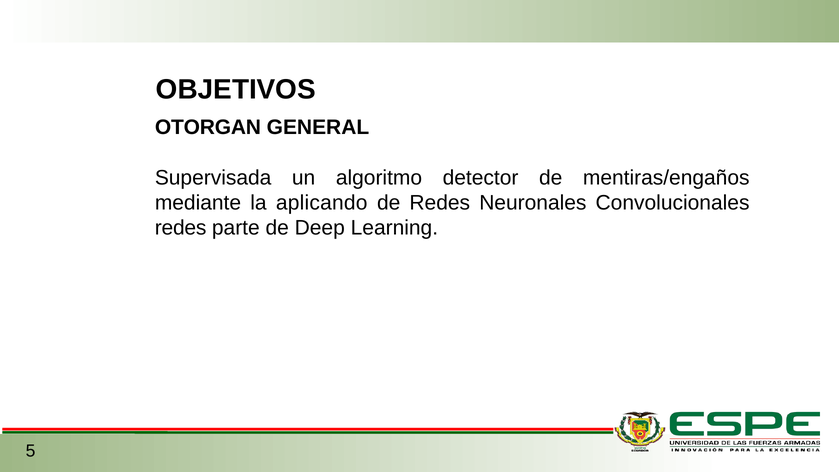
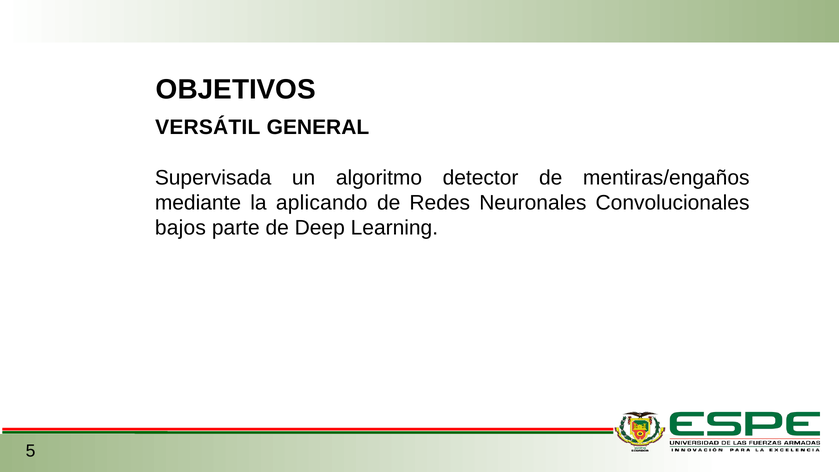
OTORGAN: OTORGAN -> VERSÁTIL
redes at (181, 228): redes -> bajos
